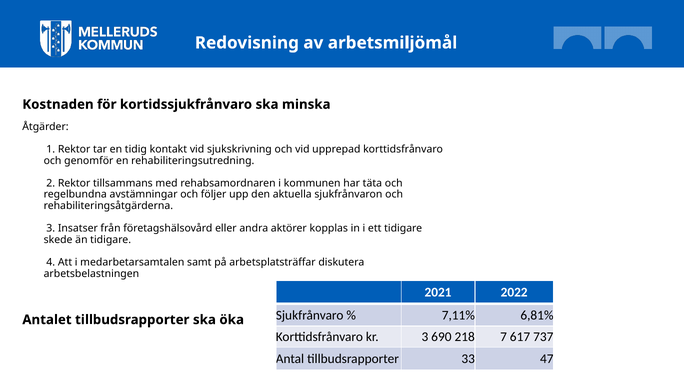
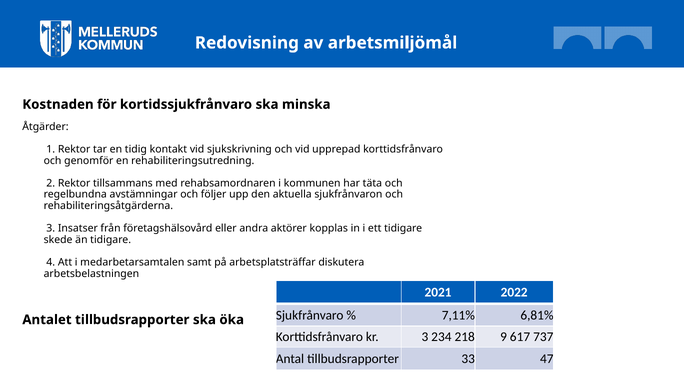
690: 690 -> 234
7: 7 -> 9
